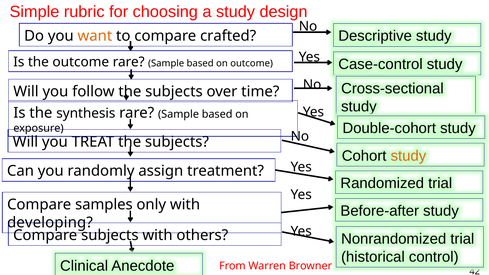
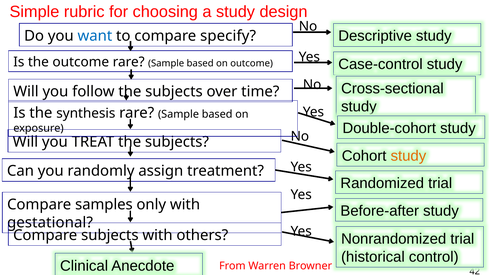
want colour: orange -> blue
crafted: crafted -> specify
developing: developing -> gestational
